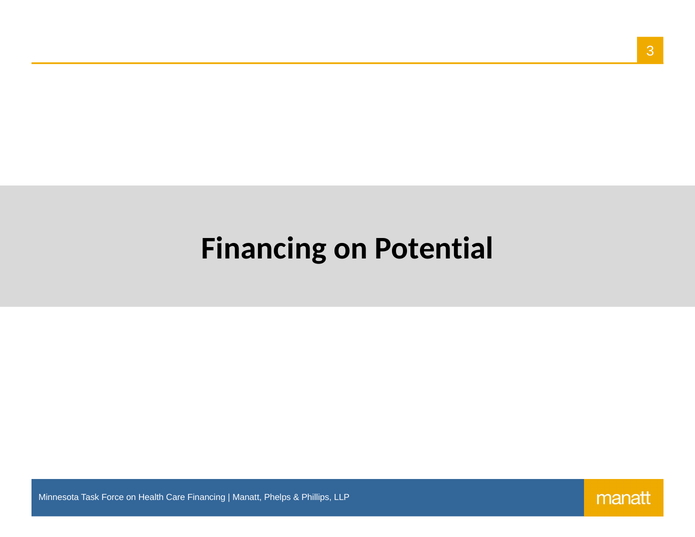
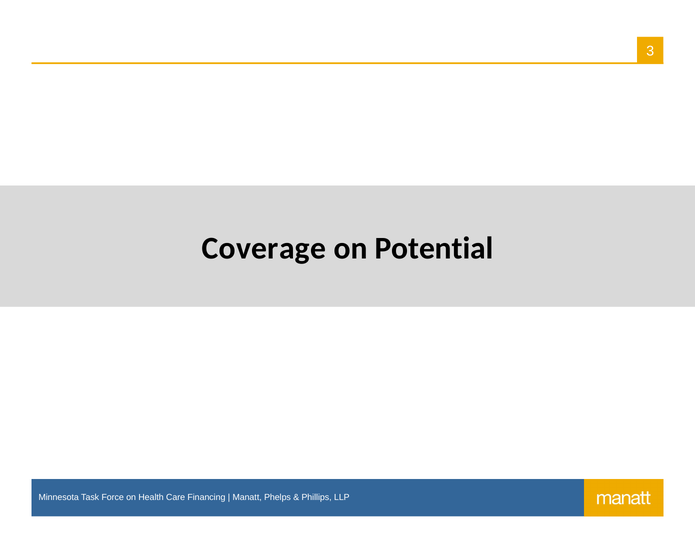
Financing at (264, 248): Financing -> Coverage
